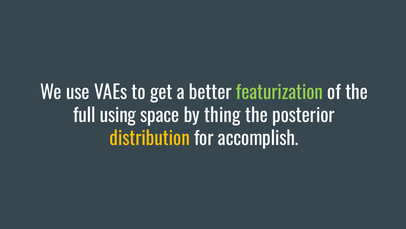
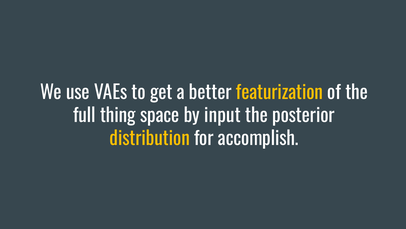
featurization colour: light green -> yellow
using: using -> thing
thing: thing -> input
